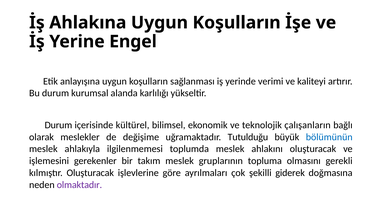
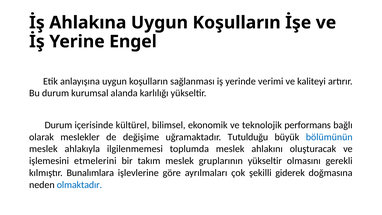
çalışanların: çalışanların -> performans
gerekenler: gerekenler -> etmelerini
gruplarının topluma: topluma -> yükseltir
kılmıştır Oluşturacak: Oluşturacak -> Bunalımlara
olmaktadır colour: purple -> blue
